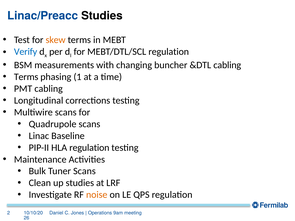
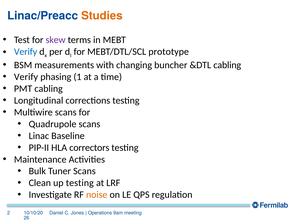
Studies at (102, 16) colour: black -> orange
skew colour: orange -> purple
MEBT/DTL/SCL regulation: regulation -> prototype
Terms at (26, 77): Terms -> Verify
HLA regulation: regulation -> correctors
up studies: studies -> testing
